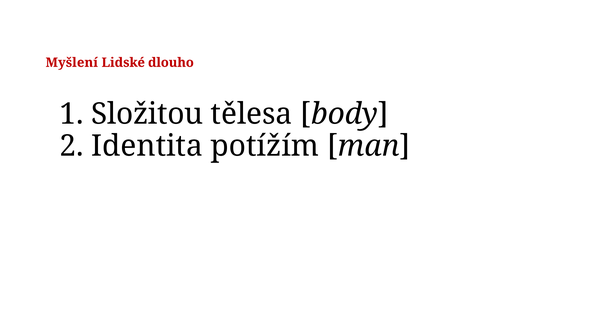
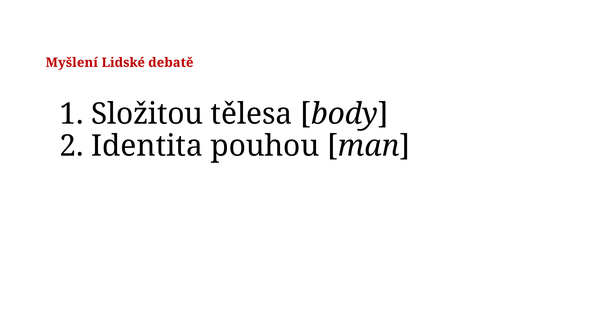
dlouho: dlouho -> debatě
potížím: potížím -> pouhou
